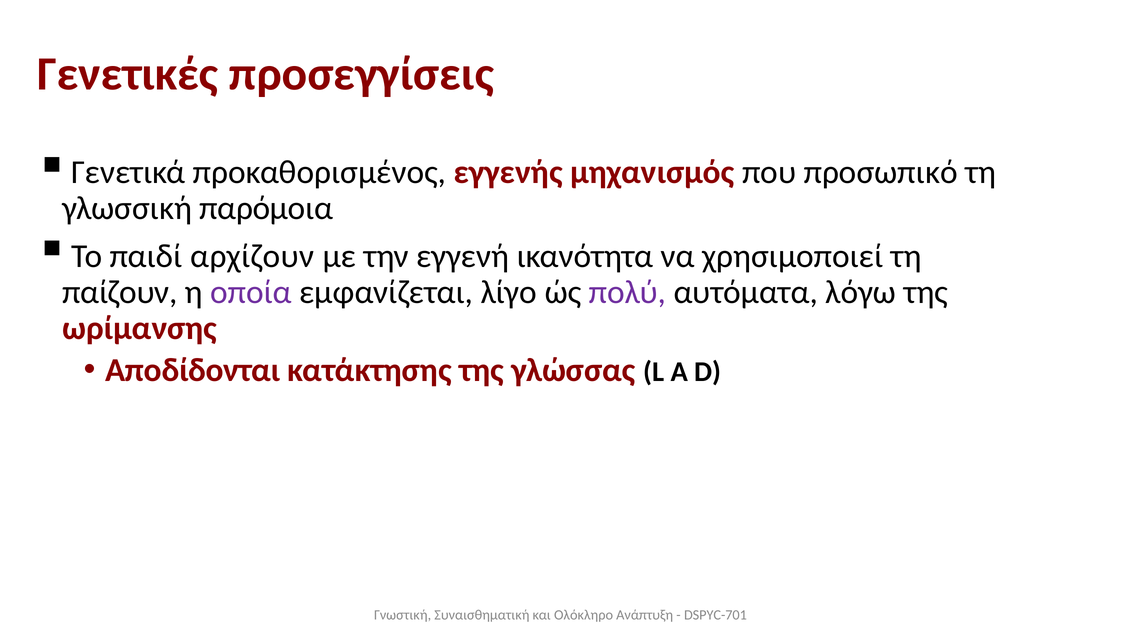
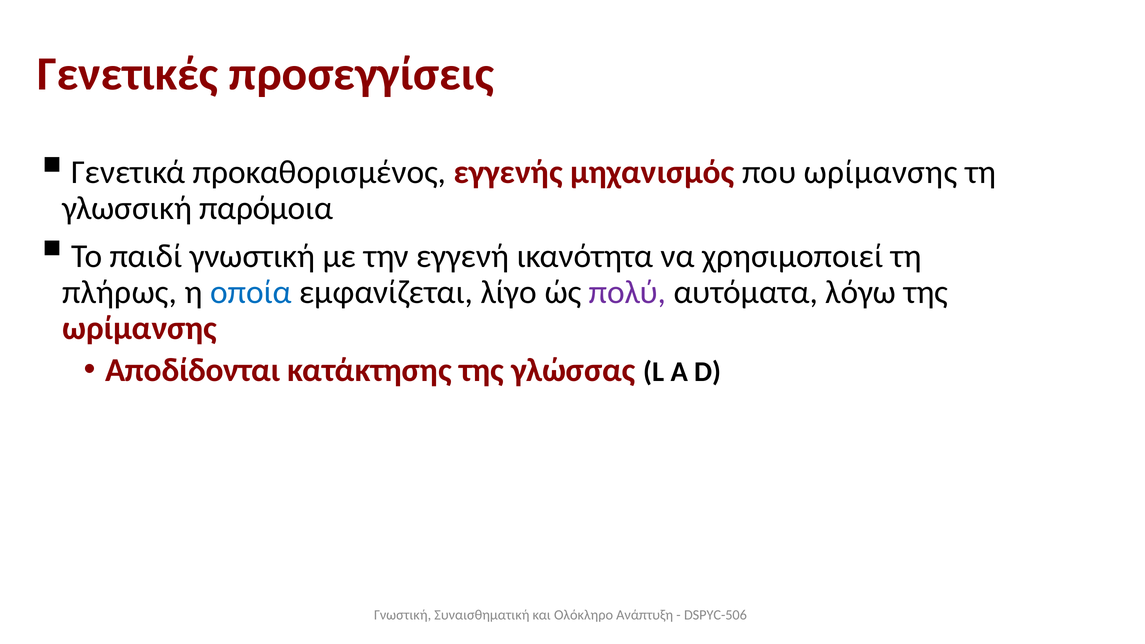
που προσωπικό: προσωπικό -> ωρίμανσης
παιδί αρχίζουν: αρχίζουν -> γνωστική
παίζουν: παίζουν -> πλήρως
οποία colour: purple -> blue
DSPYC-701: DSPYC-701 -> DSPYC-506
